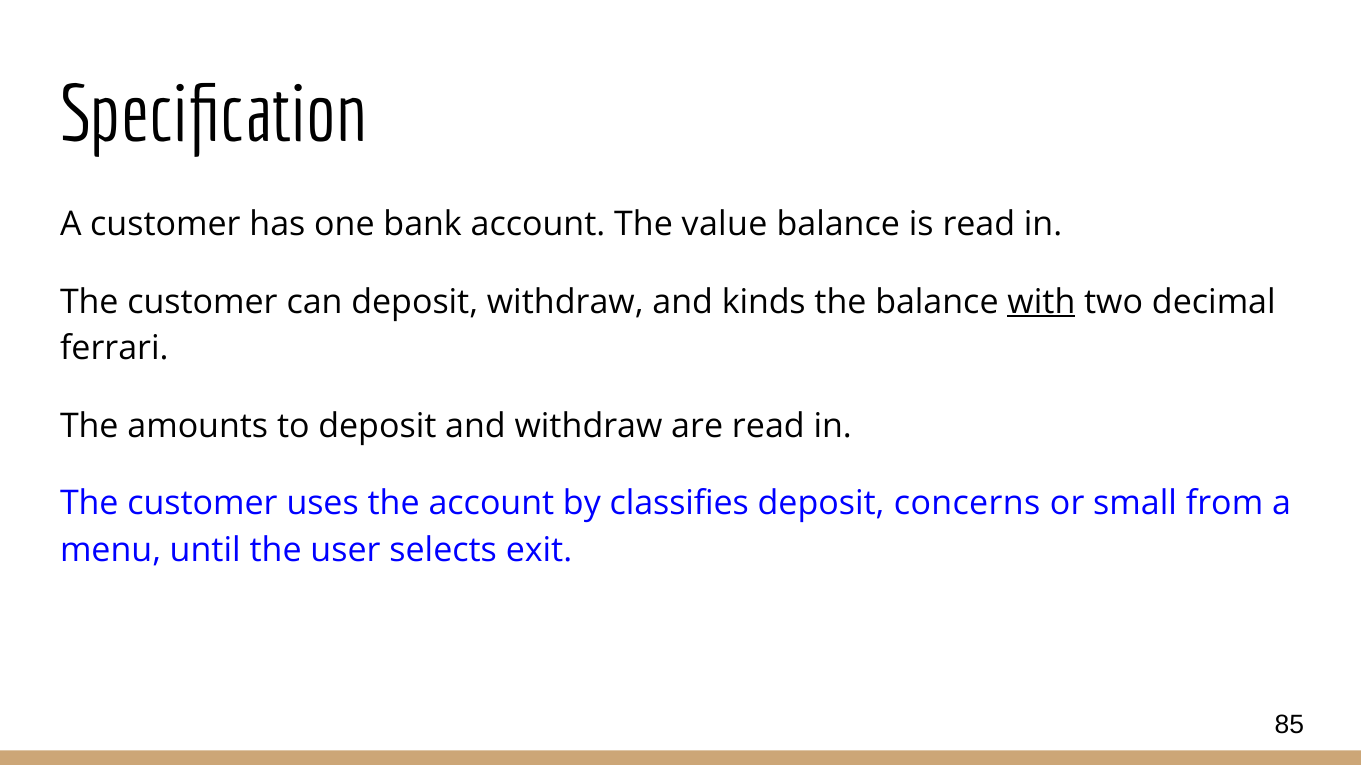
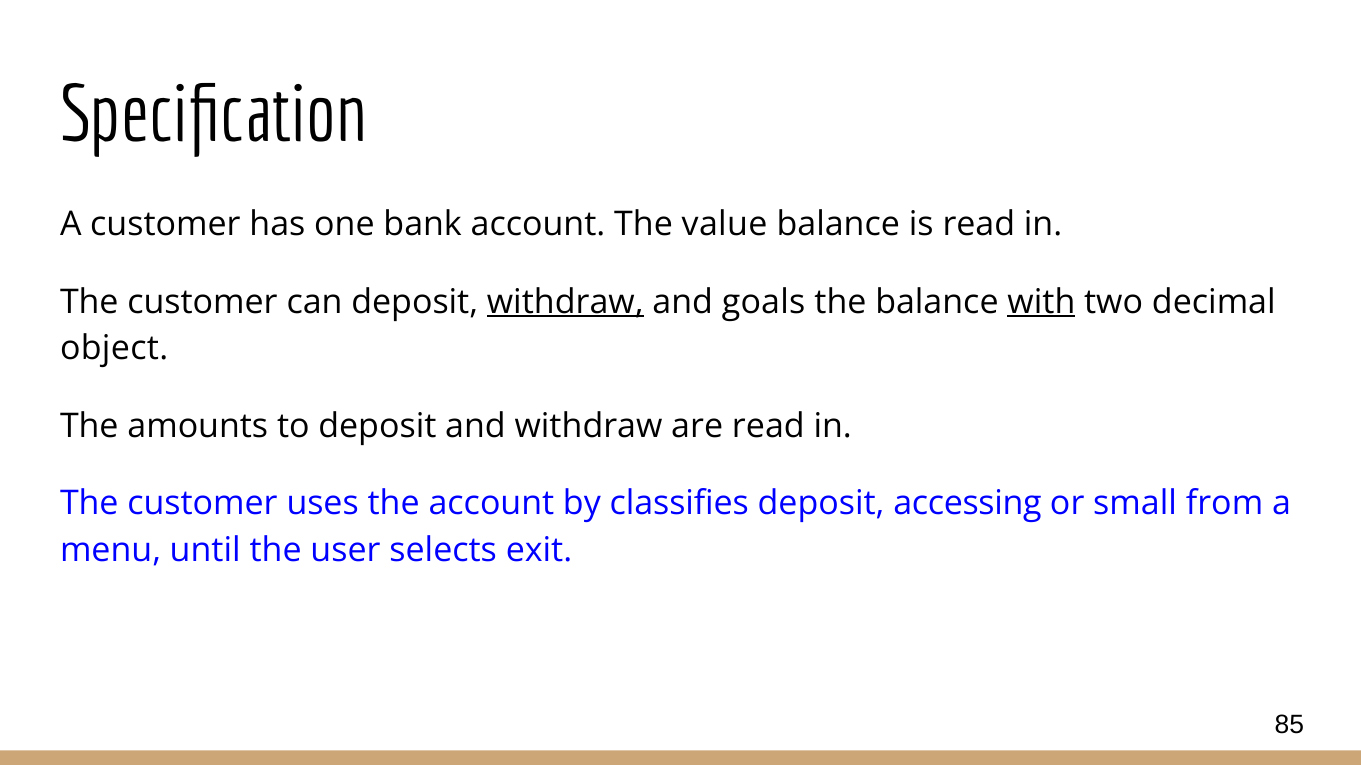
withdraw at (565, 302) underline: none -> present
kinds: kinds -> goals
ferrari: ferrari -> object
concerns: concerns -> accessing
